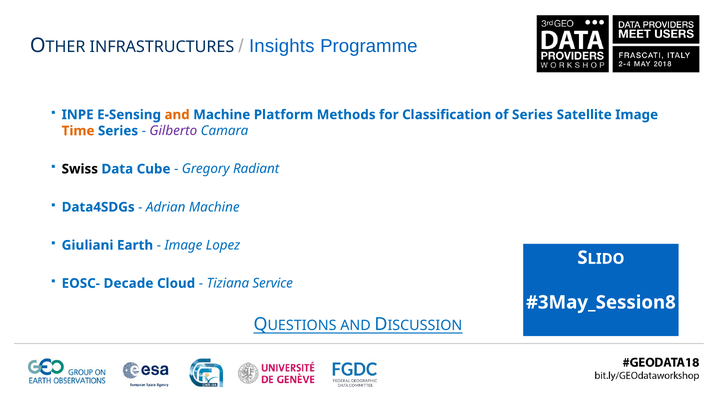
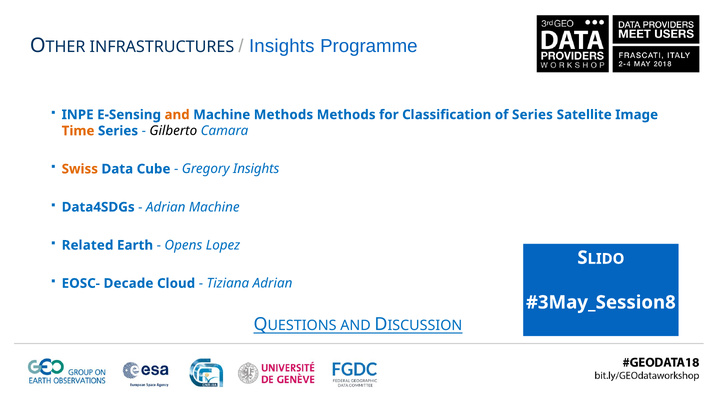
Machine Platform: Platform -> Methods
Gilberto colour: purple -> black
Swiss colour: black -> orange
Gregory Radiant: Radiant -> Insights
Giuliani: Giuliani -> Related
Image at (183, 245): Image -> Opens
Tiziana Service: Service -> Adrian
